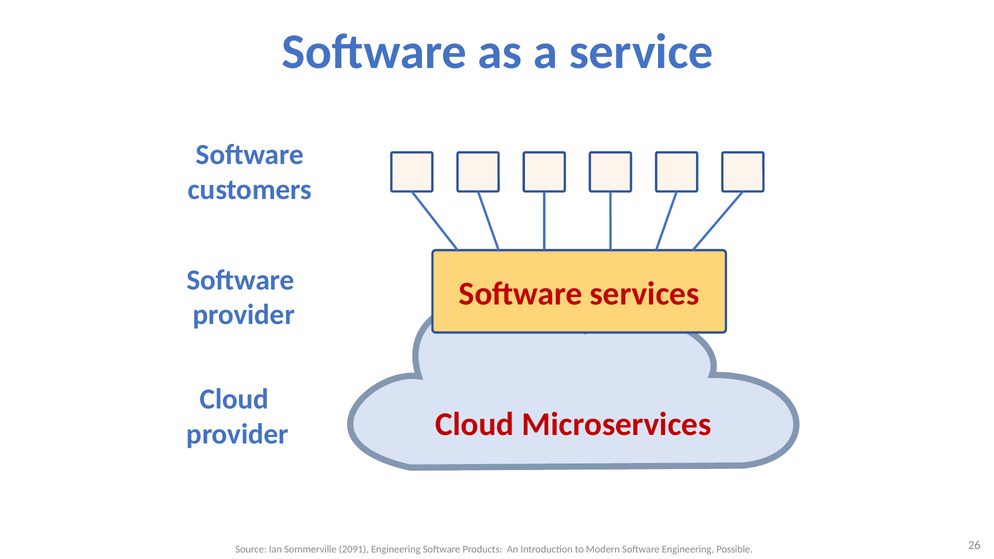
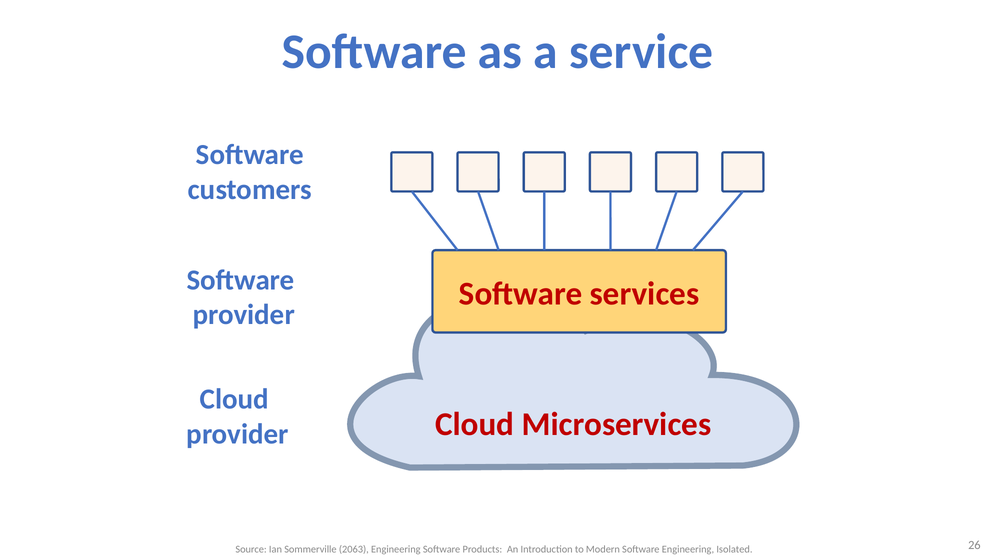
2091: 2091 -> 2063
Possible: Possible -> Isolated
